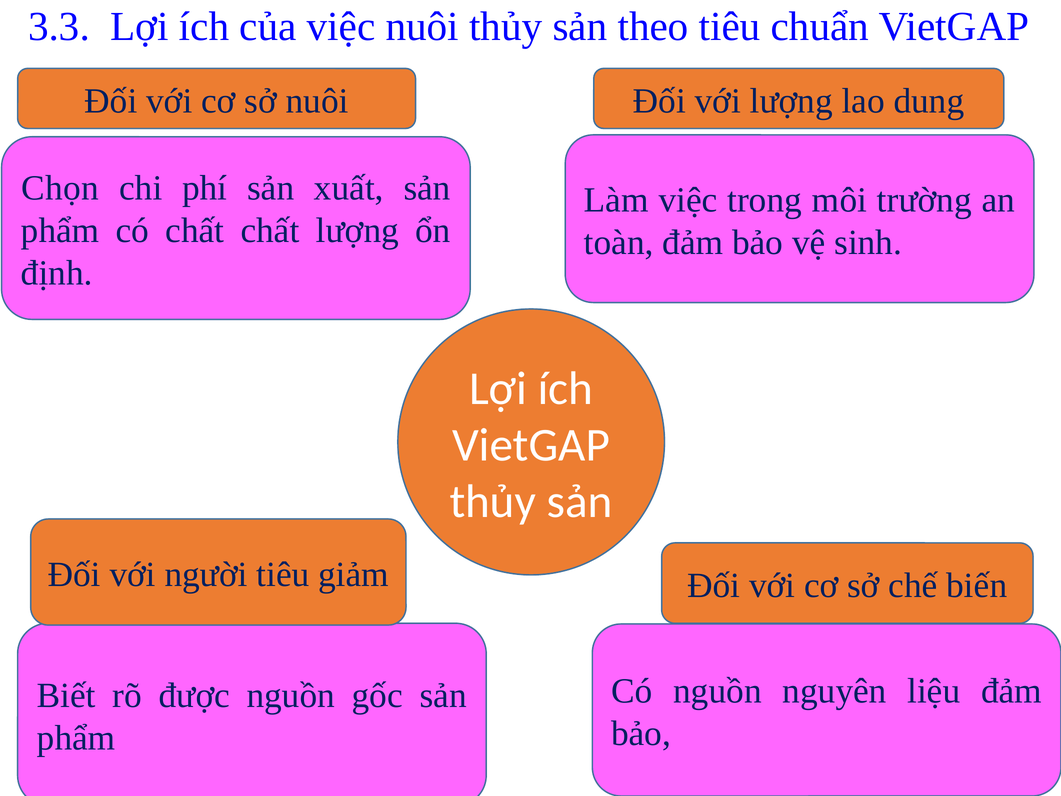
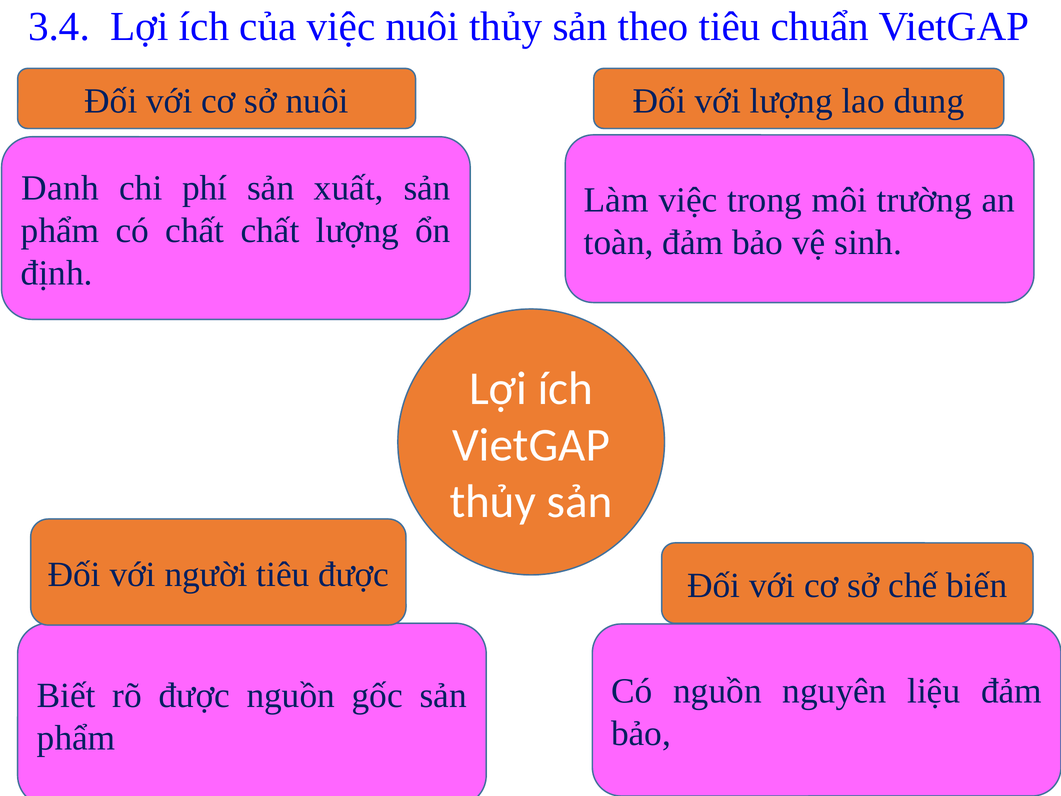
3.3: 3.3 -> 3.4
Chọn: Chọn -> Danh
tiêu giảm: giảm -> được
